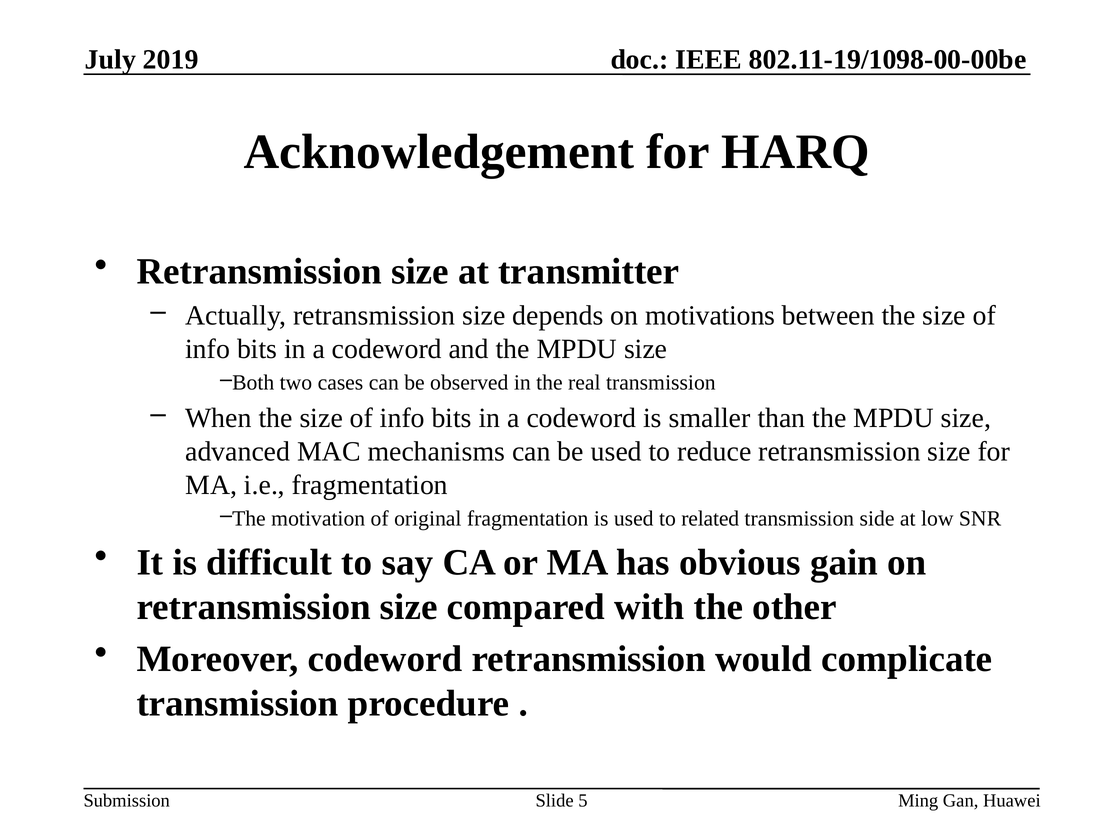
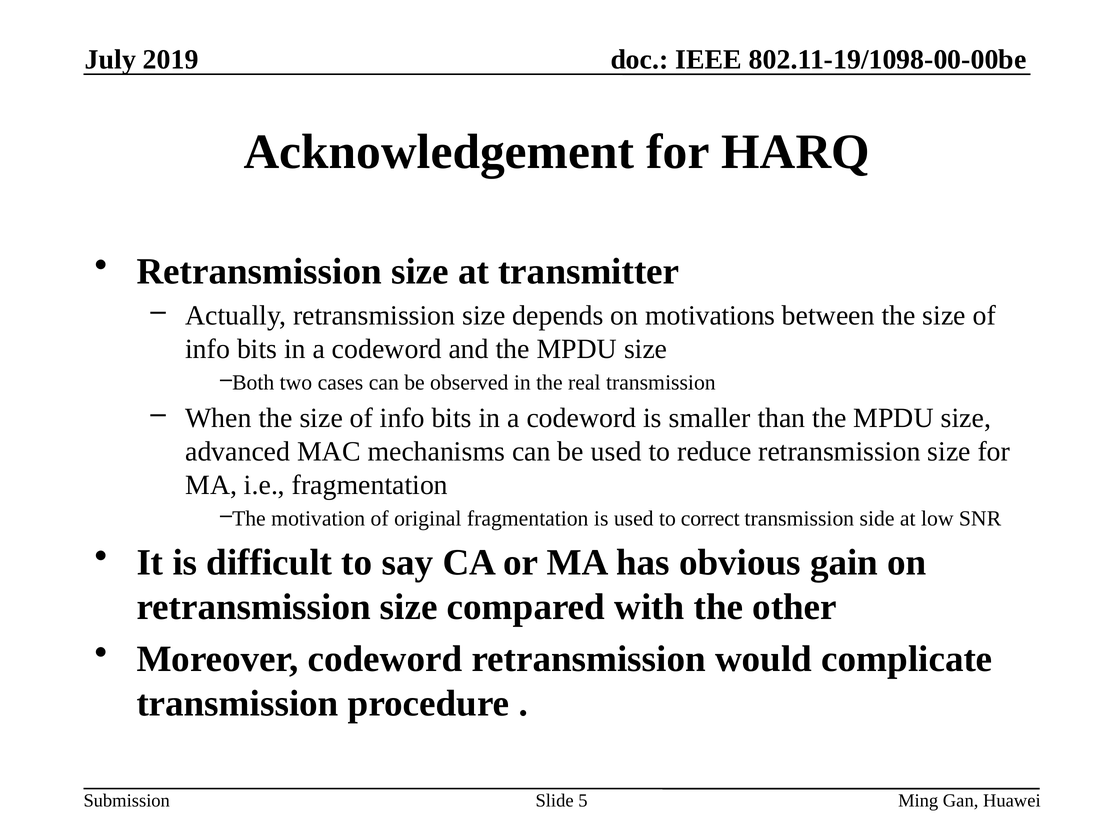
related: related -> correct
